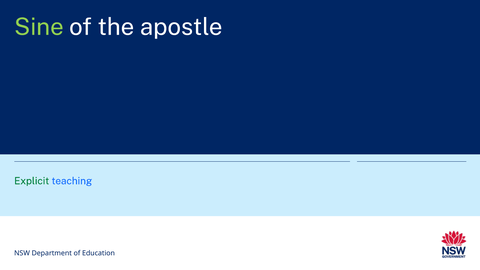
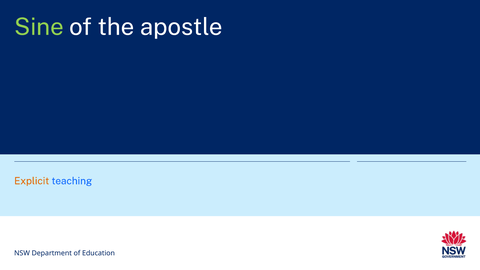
Explicit colour: green -> orange
